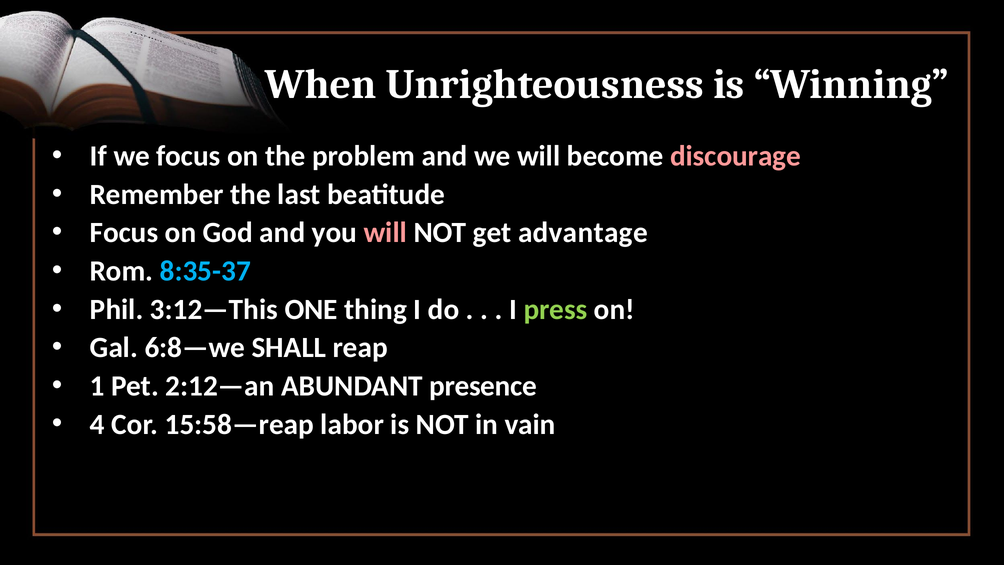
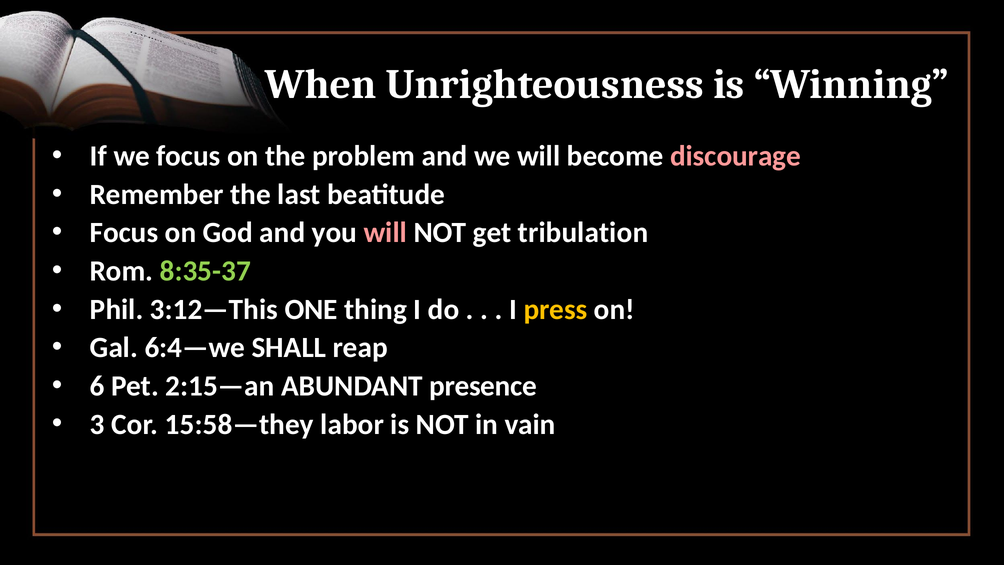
advantage: advantage -> tribulation
8:35-37 colour: light blue -> light green
press colour: light green -> yellow
6:8—we: 6:8—we -> 6:4—we
1: 1 -> 6
2:12—an: 2:12—an -> 2:15—an
4: 4 -> 3
15:58—reap: 15:58—reap -> 15:58—they
